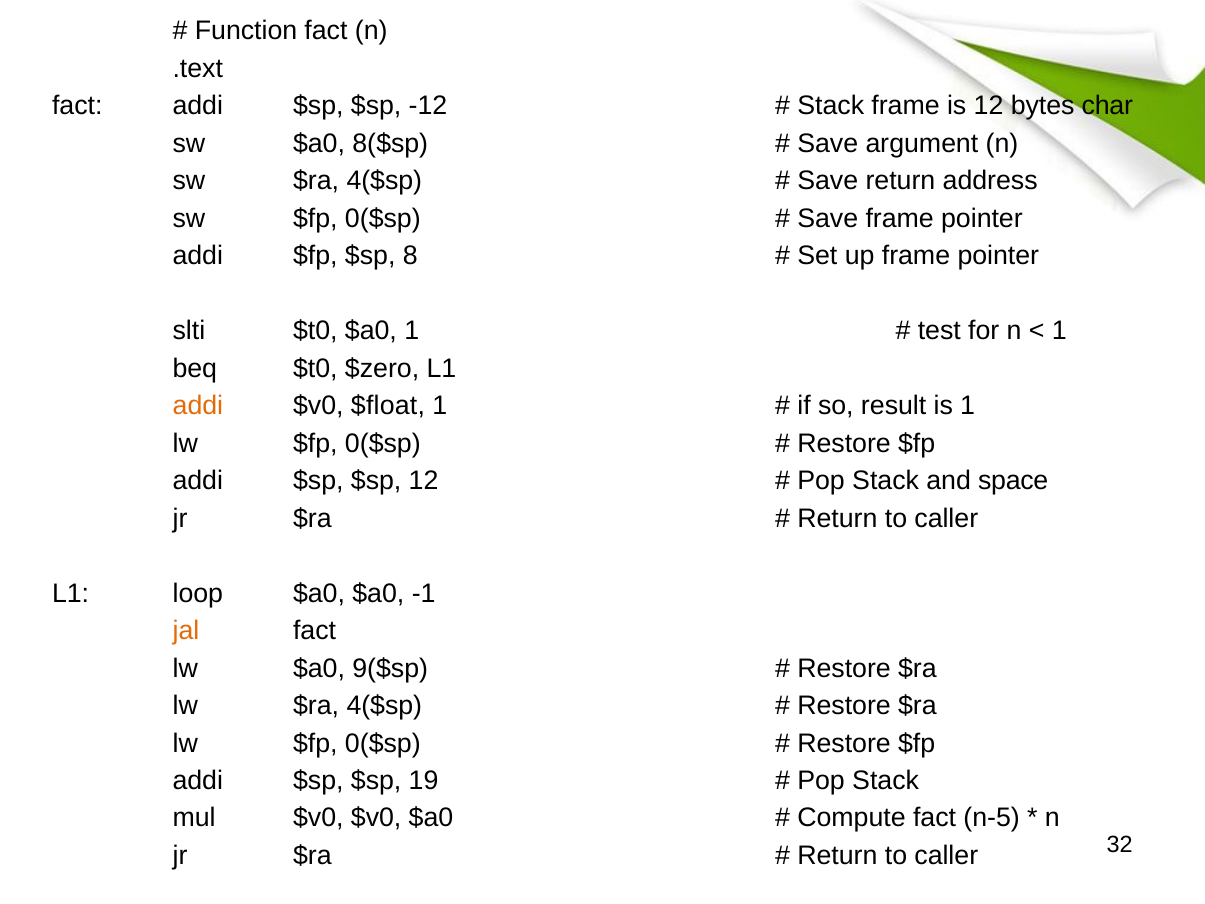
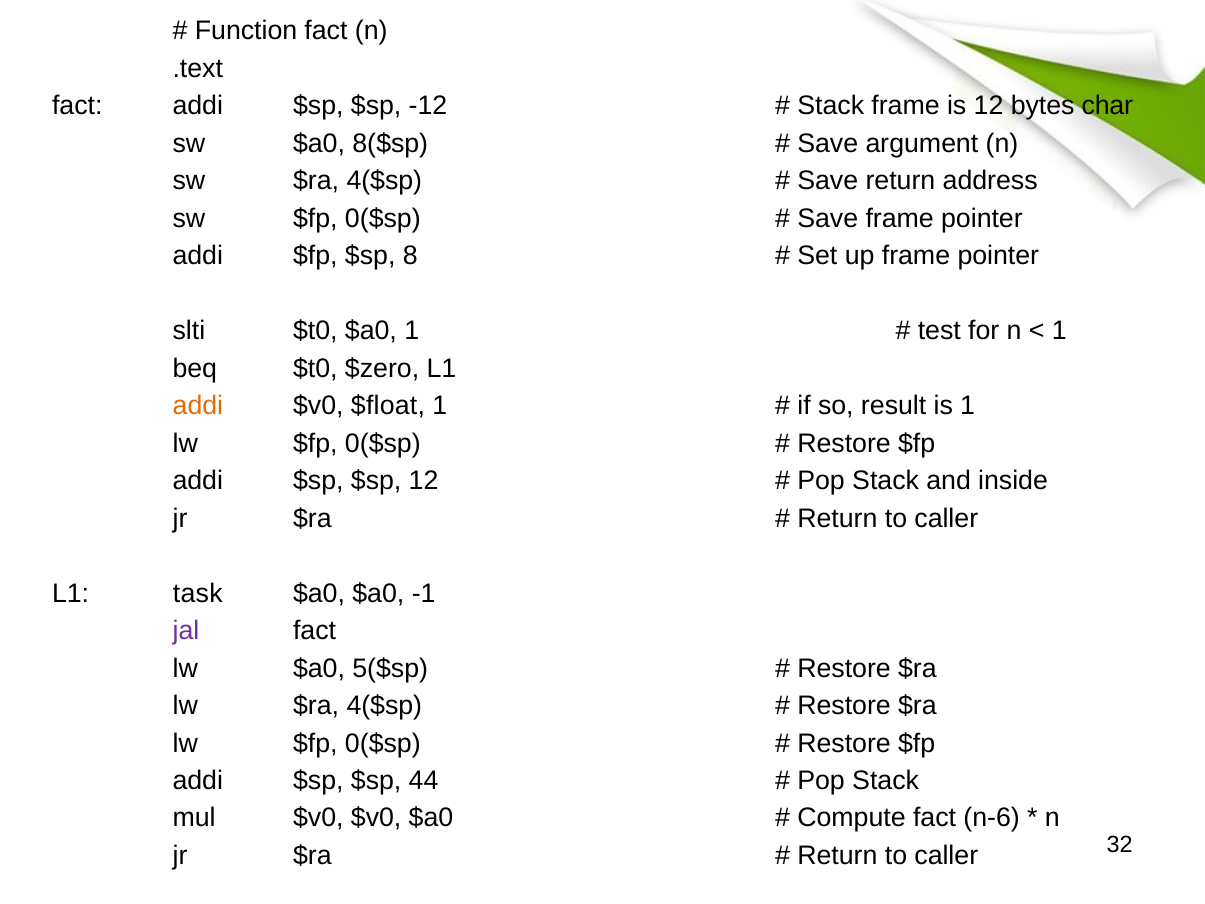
space: space -> inside
loop: loop -> task
jal colour: orange -> purple
9($sp: 9($sp -> 5($sp
19: 19 -> 44
n-5: n-5 -> n-6
